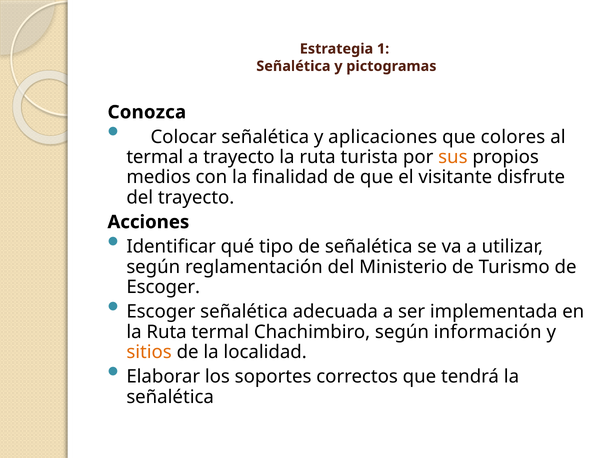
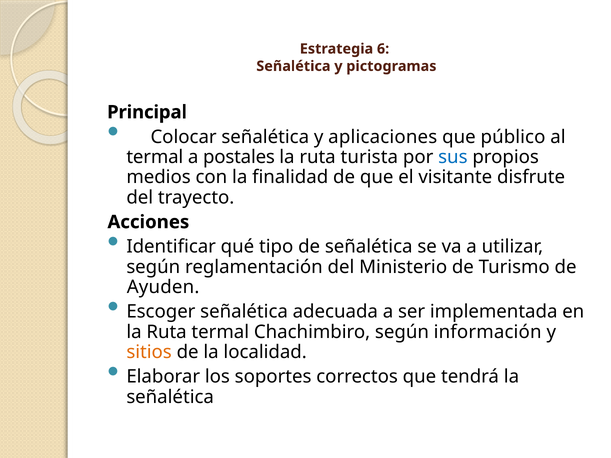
1: 1 -> 6
Conozca: Conozca -> Principal
colores: colores -> público
a trayecto: trayecto -> postales
sus colour: orange -> blue
Escoger at (163, 287): Escoger -> Ayuden
